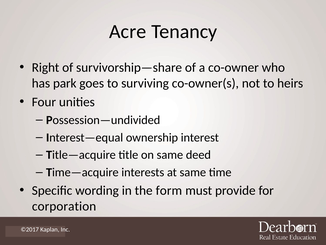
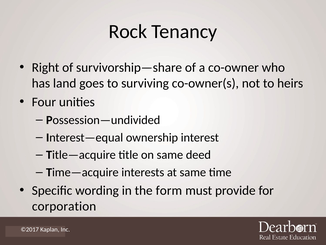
Acre: Acre -> Rock
park: park -> land
